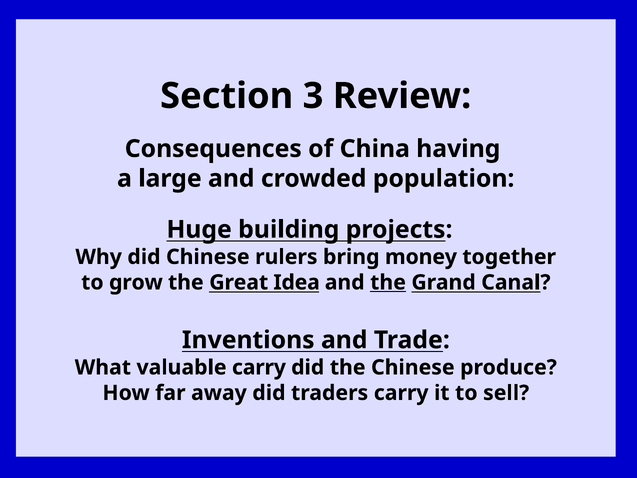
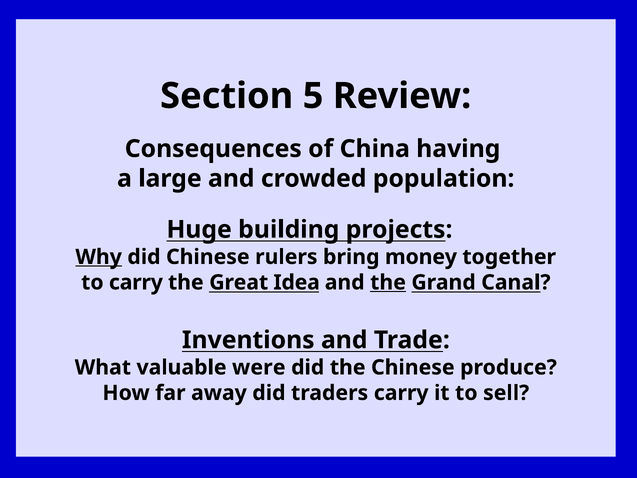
3: 3 -> 5
Why underline: none -> present
to grow: grow -> carry
valuable carry: carry -> were
